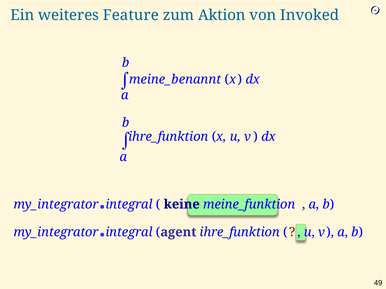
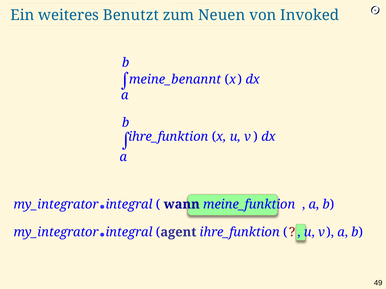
Feature: Feature -> Benutzt
Aktion: Aktion -> Neuen
keine: keine -> wann
